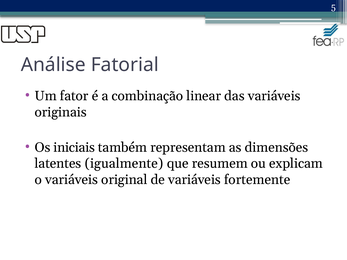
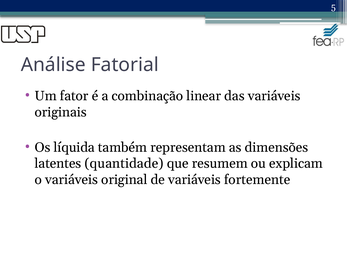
iniciais: iniciais -> líquida
igualmente: igualmente -> quantidade
